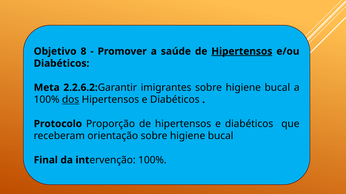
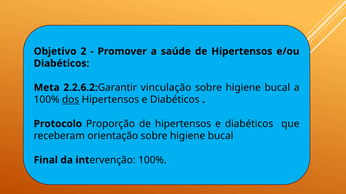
8: 8 -> 2
Hipertensos at (242, 51) underline: present -> none
imigrantes: imigrantes -> vinculação
